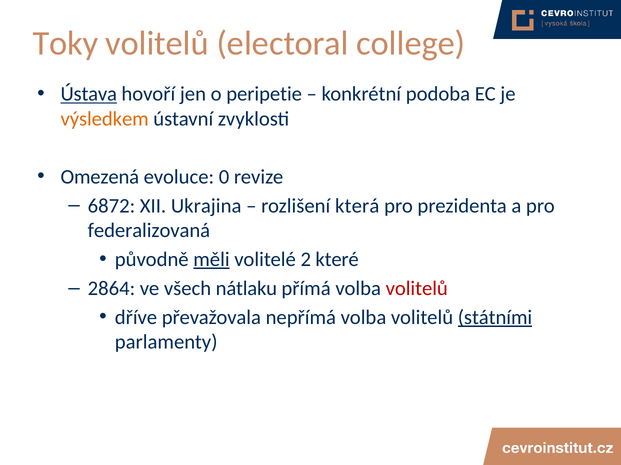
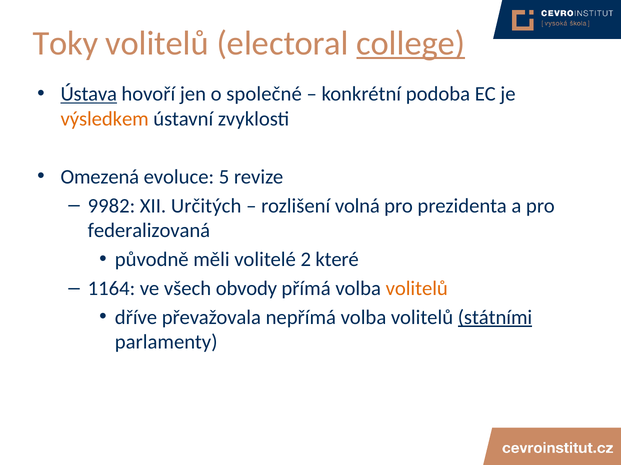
college underline: none -> present
peripetie: peripetie -> společné
0: 0 -> 5
6872: 6872 -> 9982
Ukrajina: Ukrajina -> Určitých
která: která -> volná
měli underline: present -> none
2864: 2864 -> 1164
nátlaku: nátlaku -> obvody
volitelů at (417, 289) colour: red -> orange
